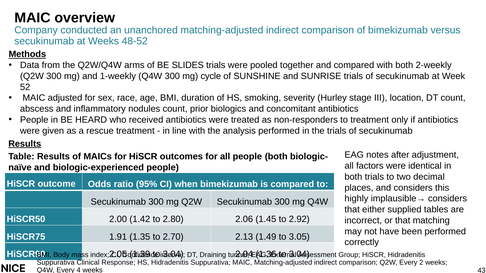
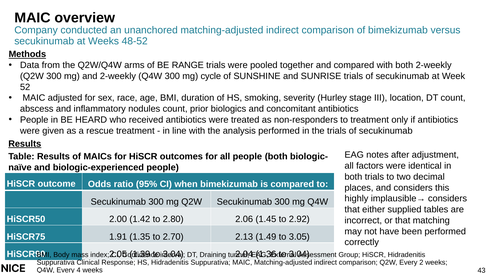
SLIDES: SLIDES -> RANGE
and 1-weekly: 1-weekly -> 2-weekly
